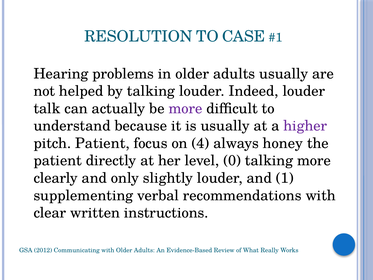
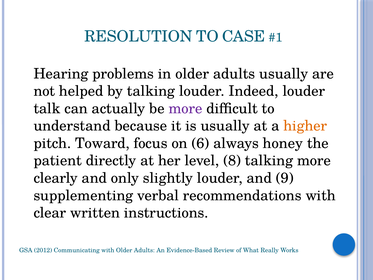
higher colour: purple -> orange
pitch Patient: Patient -> Toward
4: 4 -> 6
0: 0 -> 8
1: 1 -> 9
